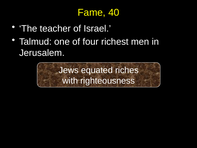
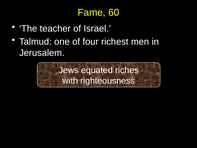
40: 40 -> 60
